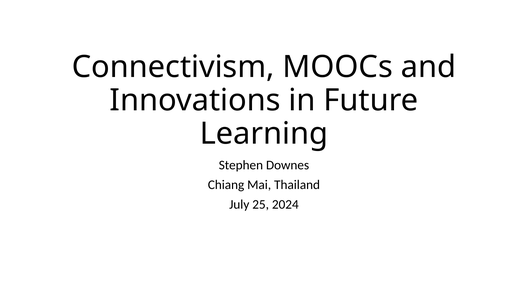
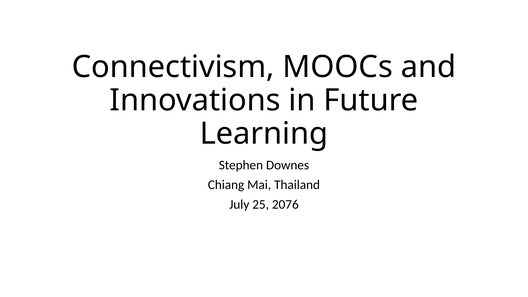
2024: 2024 -> 2076
